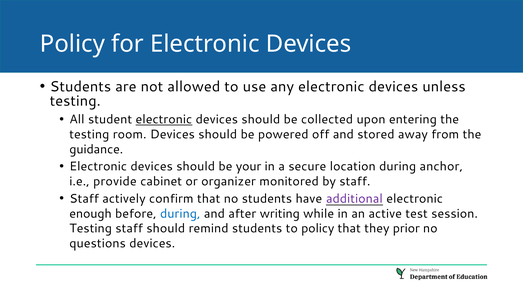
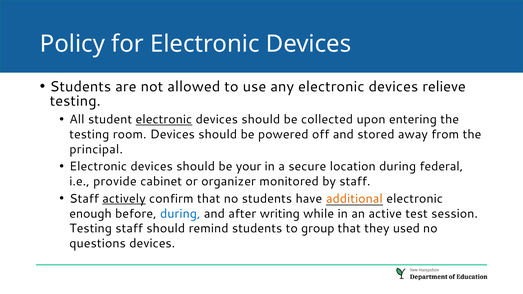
unless: unless -> relieve
guidance: guidance -> principal
anchor: anchor -> federal
actively underline: none -> present
additional colour: purple -> orange
to policy: policy -> group
prior: prior -> used
